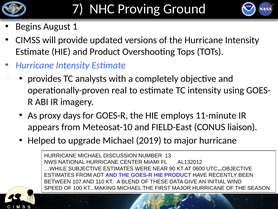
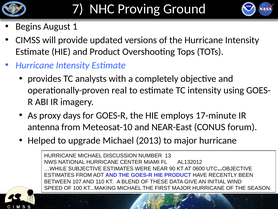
11-minute: 11-minute -> 17-minute
appears: appears -> antenna
FIELD-East: FIELD-East -> NEAR-East
liaison: liaison -> forum
2019: 2019 -> 2013
